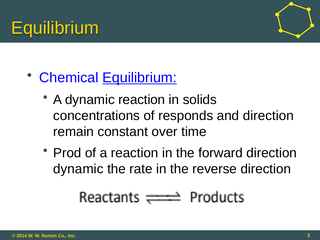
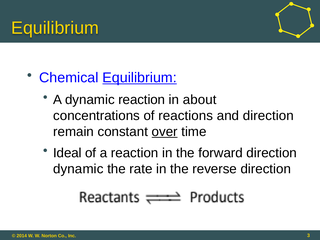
solids: solids -> about
responds: responds -> reactions
over underline: none -> present
Prod: Prod -> Ideal
